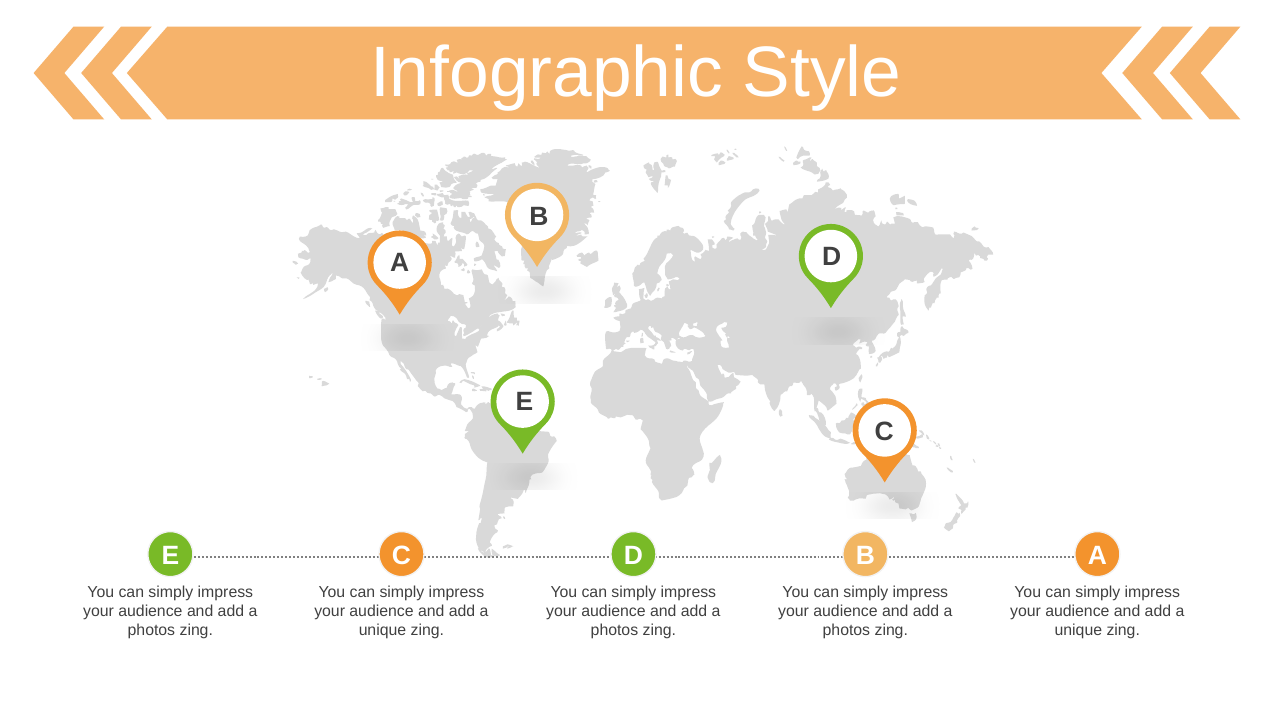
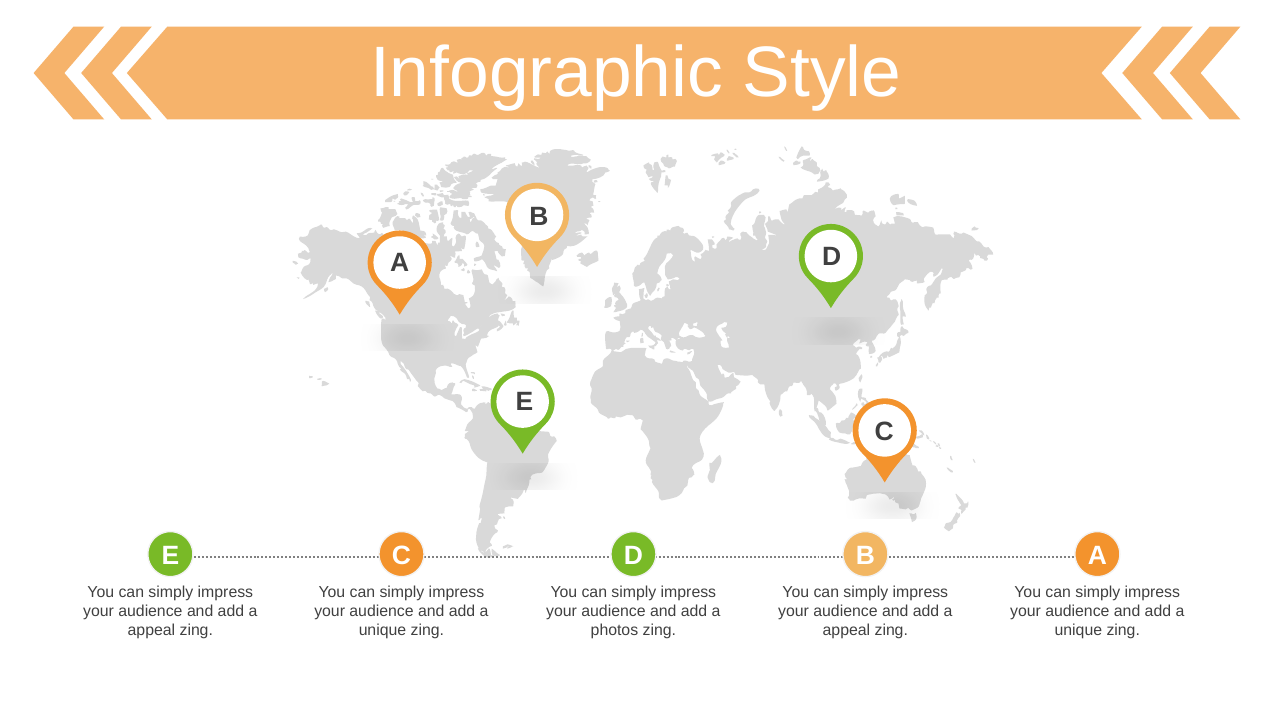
photos at (151, 630): photos -> appeal
photos at (846, 630): photos -> appeal
